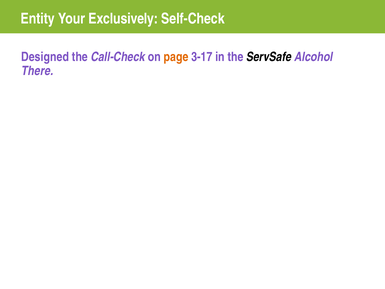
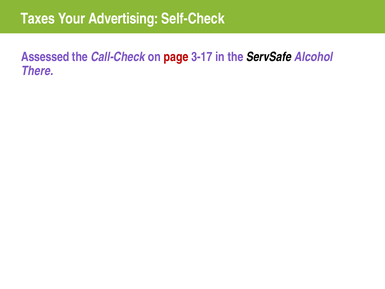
Entity: Entity -> Taxes
Exclusively: Exclusively -> Advertising
Designed: Designed -> Assessed
page colour: orange -> red
